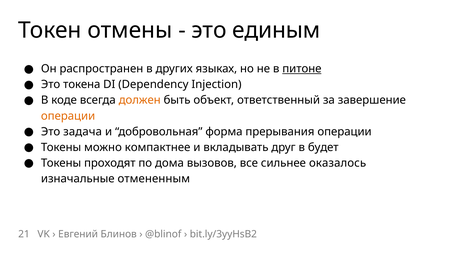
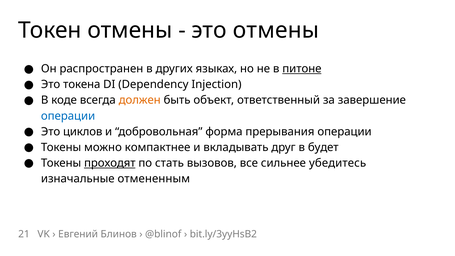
это единым: единым -> отмены
операции at (68, 116) colour: orange -> blue
задача: задача -> циклов
проходят underline: none -> present
дома: дома -> стать
оказалось: оказалось -> убедитесь
